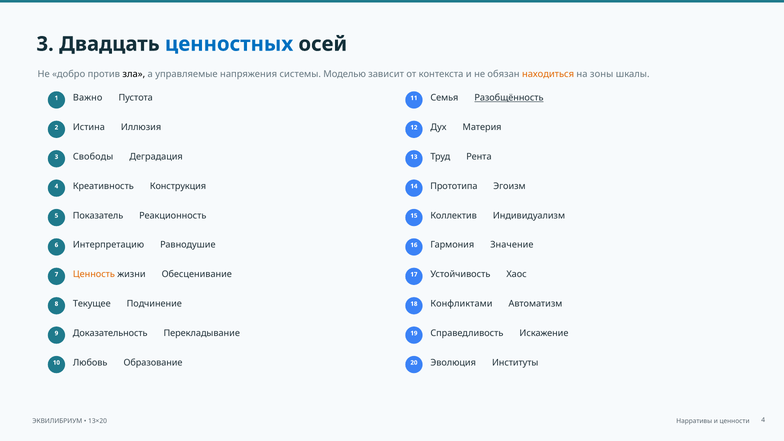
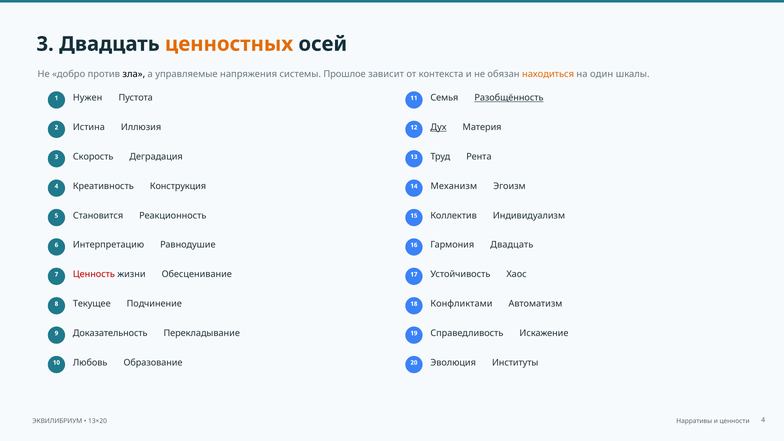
ценностных colour: blue -> orange
Моделью: Моделью -> Прошлое
зоны: зоны -> один
Важно: Важно -> Нужен
Дух underline: none -> present
Свободы: Свободы -> Скорость
Прототипа: Прототипа -> Механизм
Показатель: Показатель -> Становится
Гармония Значение: Значение -> Двадцать
Ценность colour: orange -> red
